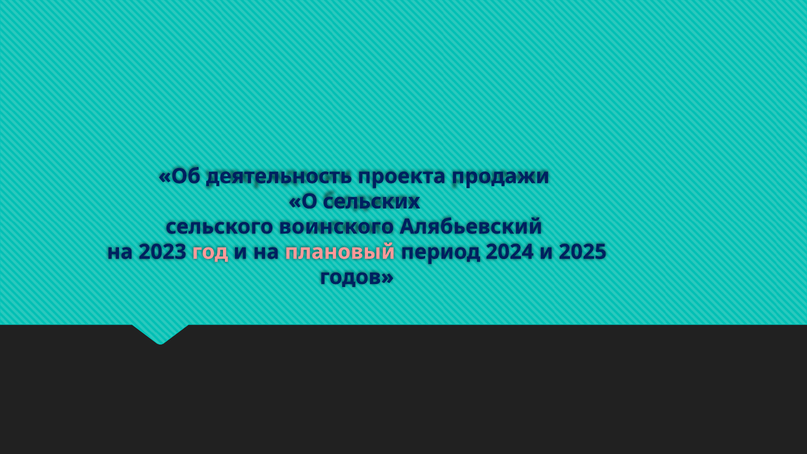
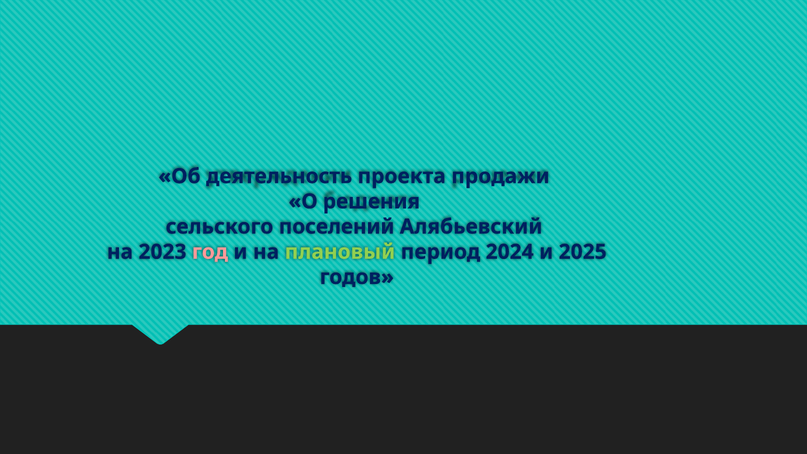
сельских: сельских -> решения
воинского: воинского -> поселений
плановый colour: pink -> light green
